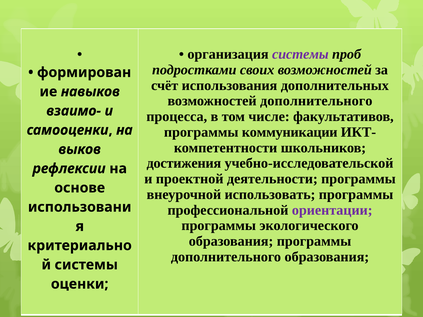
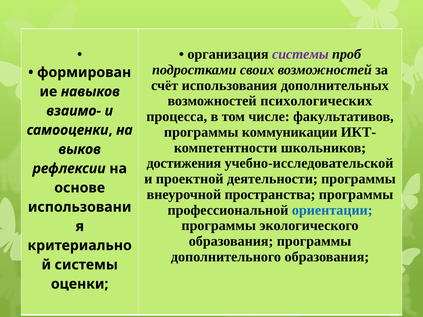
возможностей дополнительного: дополнительного -> психологических
использовать: использовать -> пространства
ориентации colour: purple -> blue
